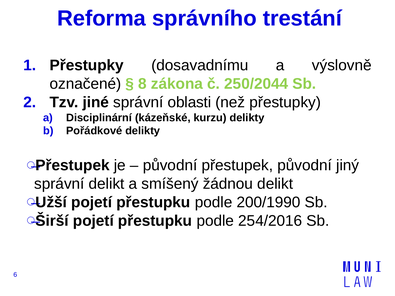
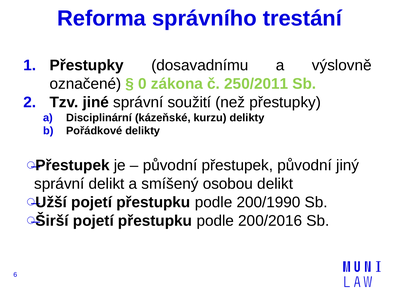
8: 8 -> 0
250/2044: 250/2044 -> 250/2011
oblasti: oblasti -> soužití
žádnou: žádnou -> osobou
254/2016: 254/2016 -> 200/2016
